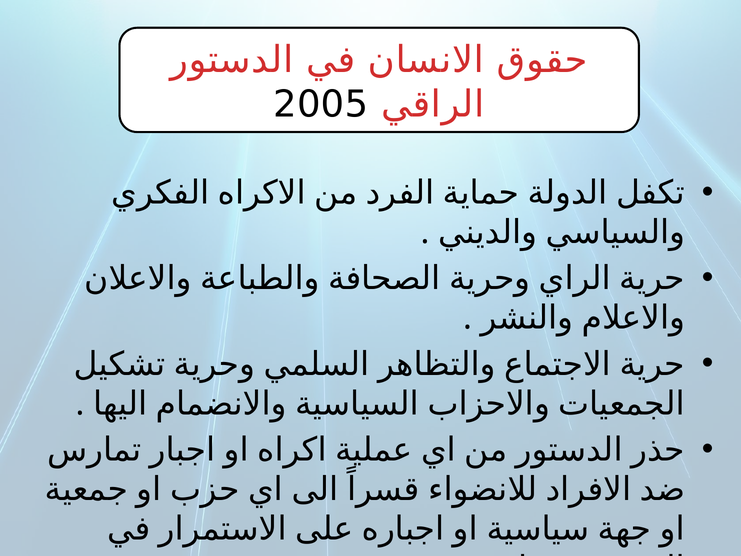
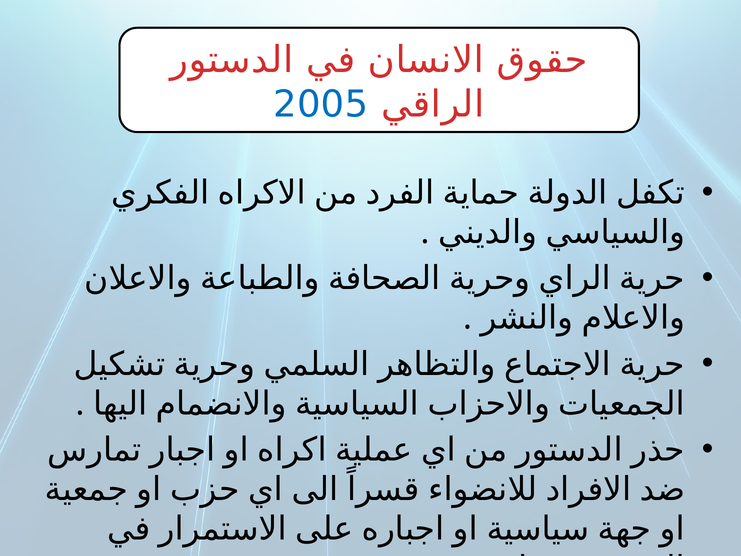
2005 colour: black -> blue
